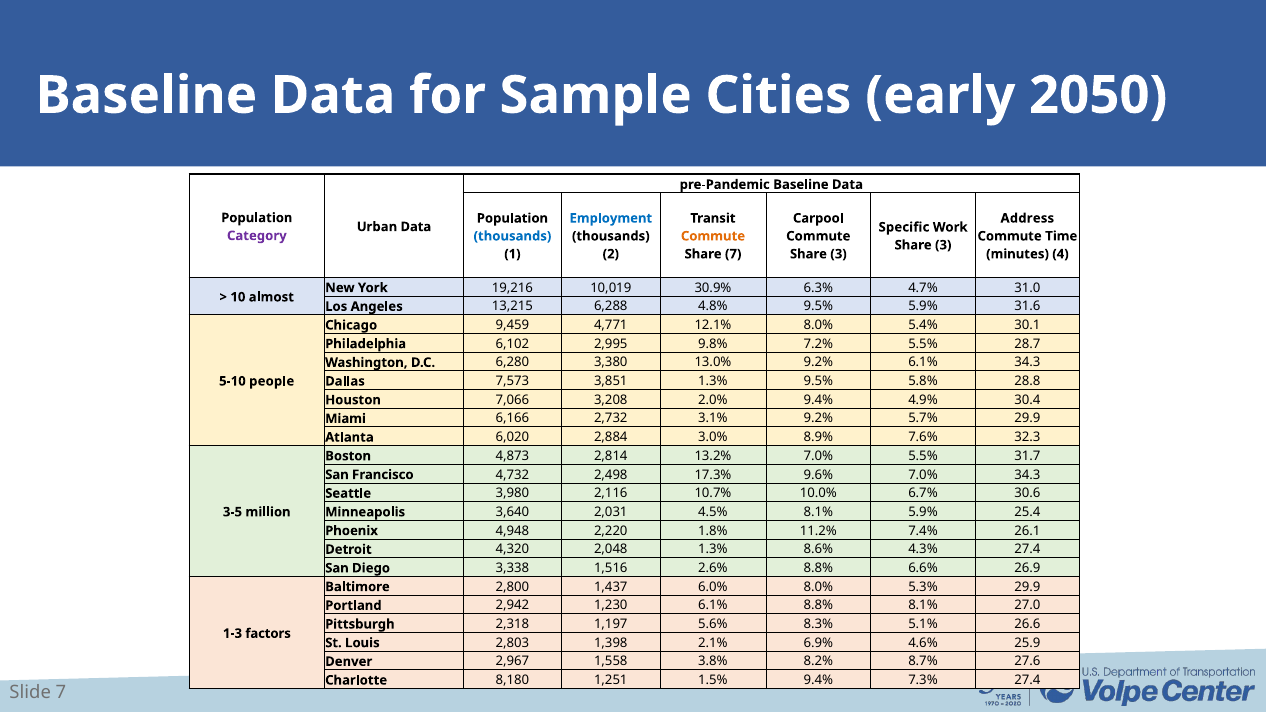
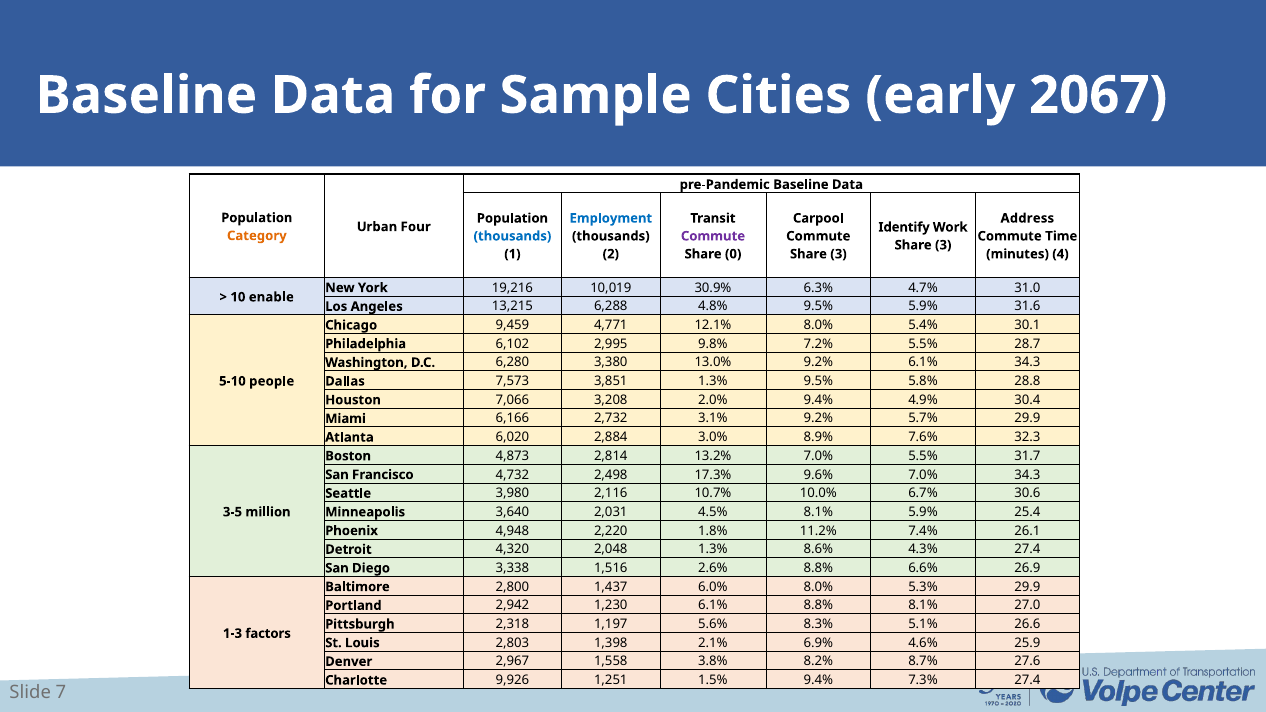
2050: 2050 -> 2067
Urban Data: Data -> Four
Specific: Specific -> Identify
Category colour: purple -> orange
Commute at (713, 236) colour: orange -> purple
Share 7: 7 -> 0
almost: almost -> enable
8,180: 8,180 -> 9,926
